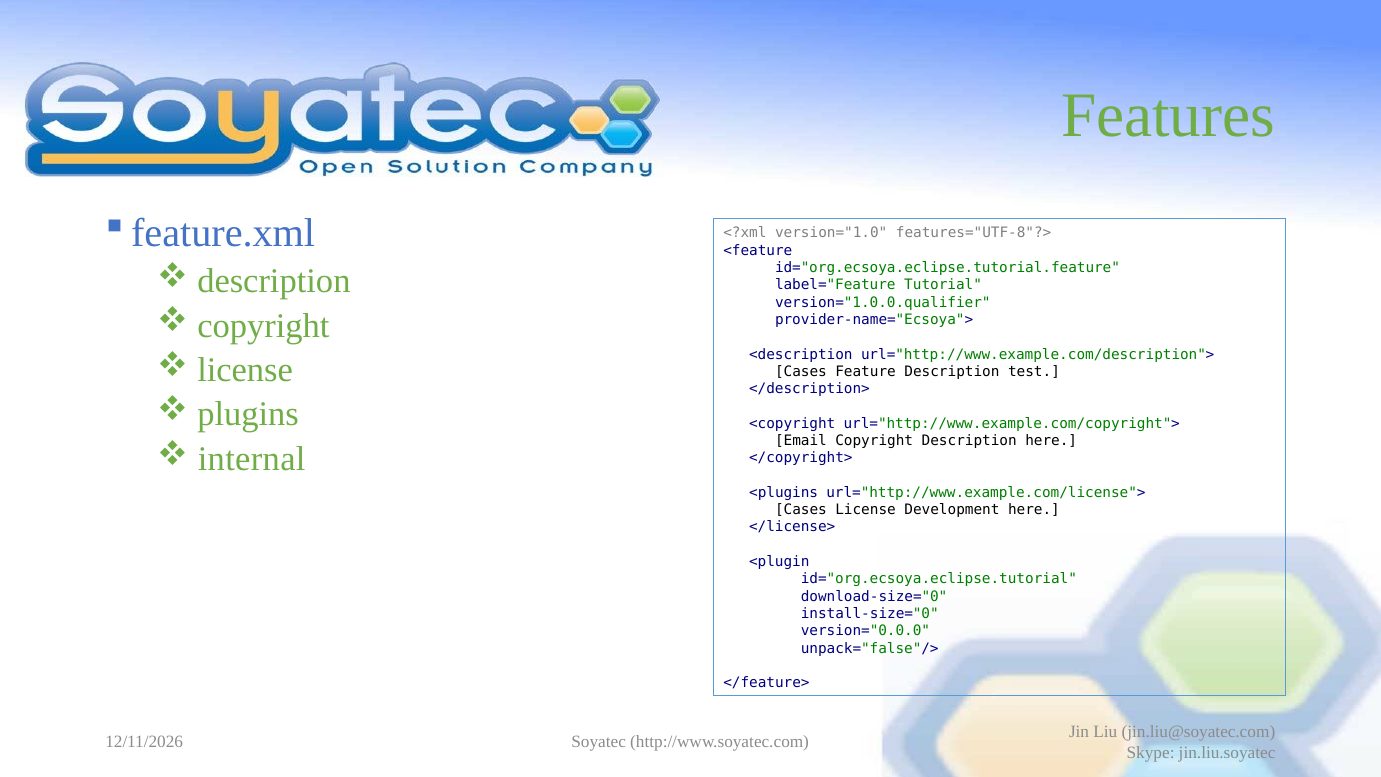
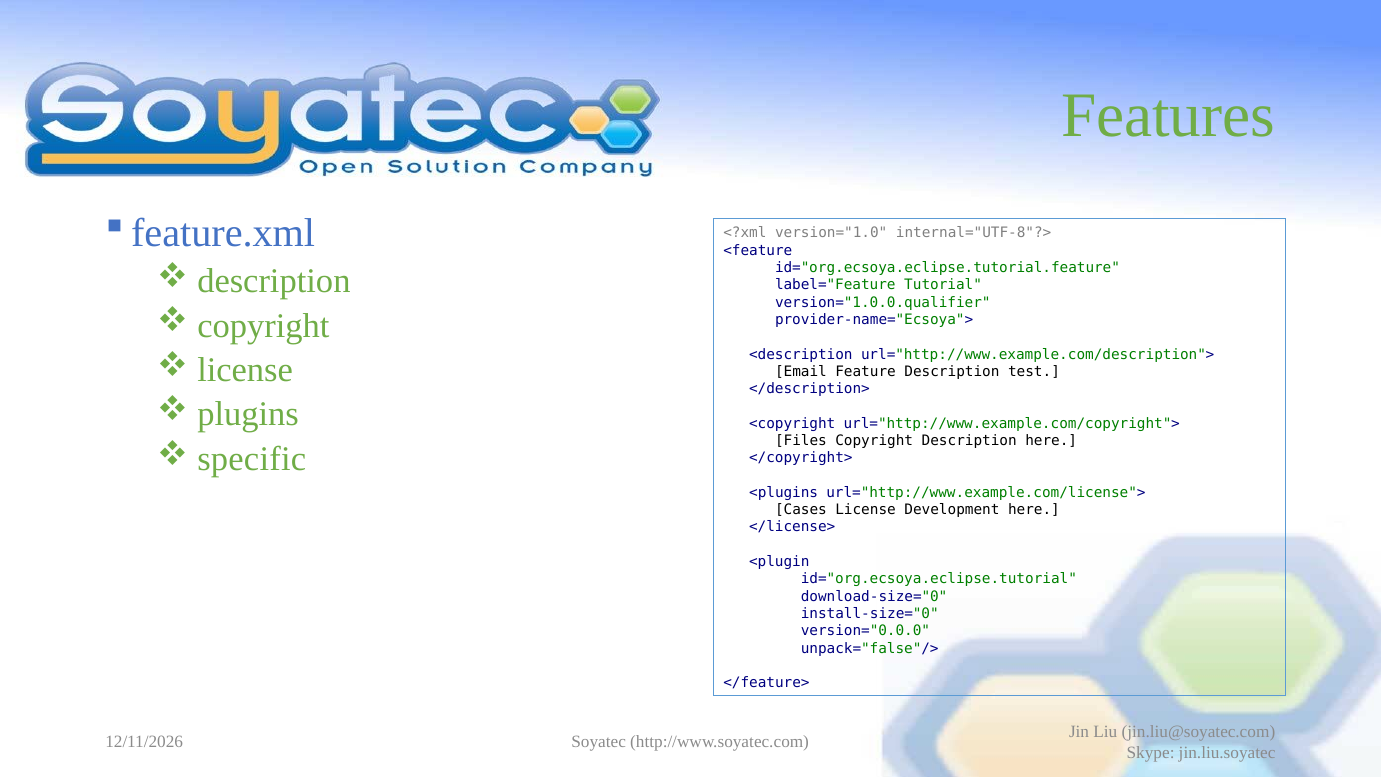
features="UTF-8"?>: features="UTF-8"?> -> internal="UTF-8"?>
Cases at (801, 371): Cases -> Email
Email: Email -> Files
internal: internal -> specific
